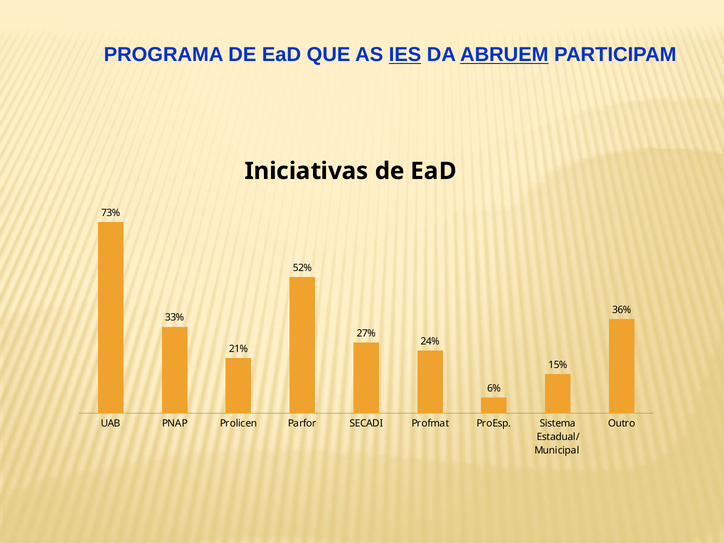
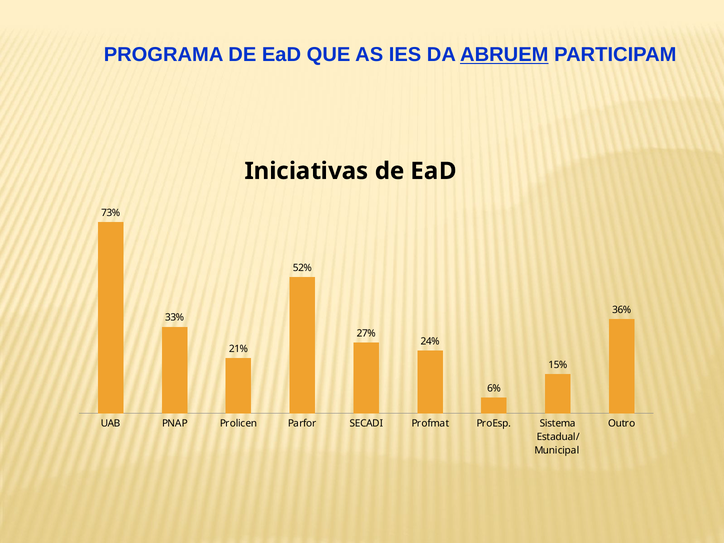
IES underline: present -> none
